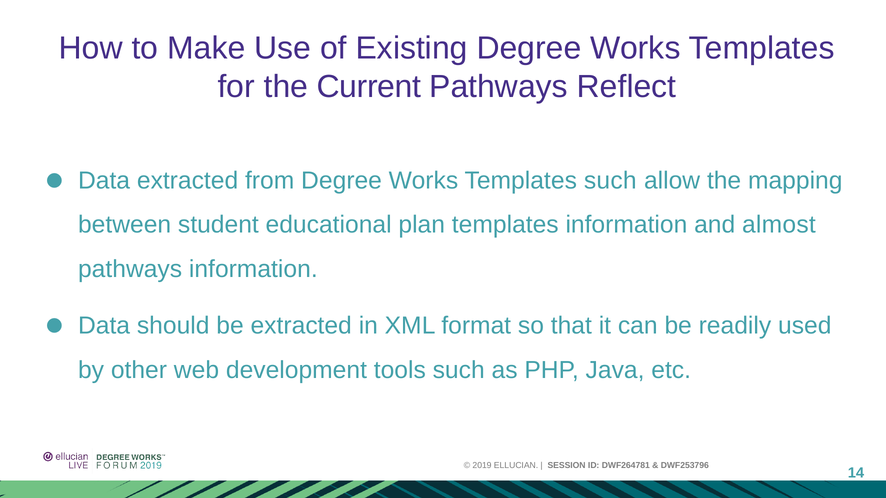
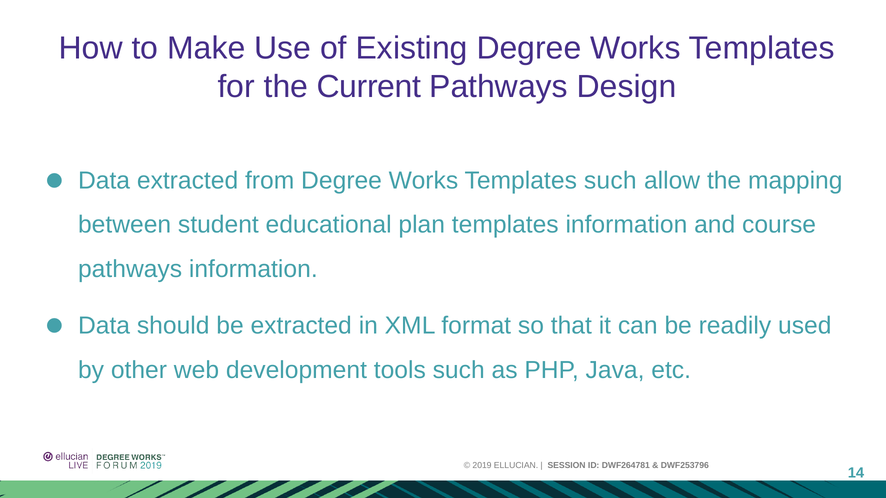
Reflect: Reflect -> Design
almost: almost -> course
